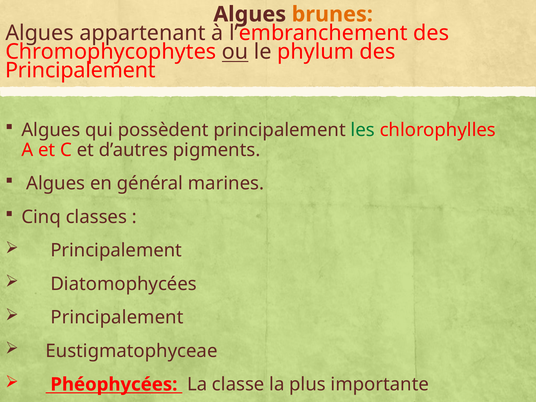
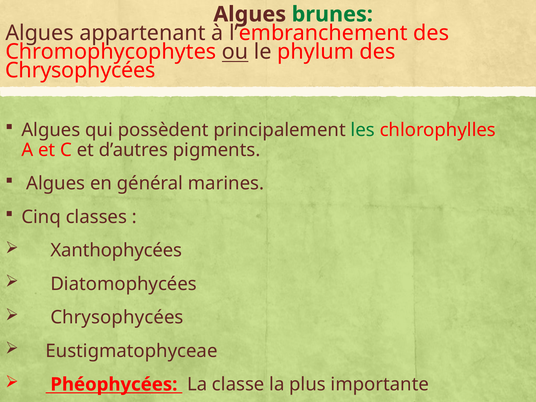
brunes colour: orange -> green
Principalement at (80, 70): Principalement -> Chrysophycées
Principalement at (116, 250): Principalement -> Xanthophycées
Principalement at (117, 317): Principalement -> Chrysophycées
